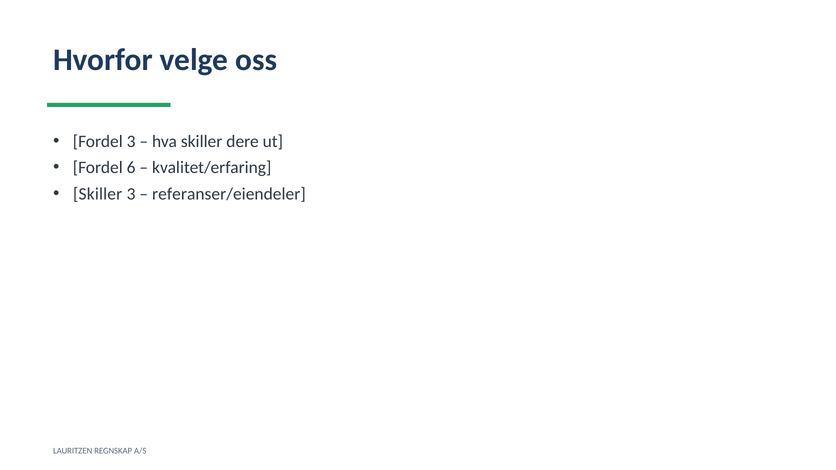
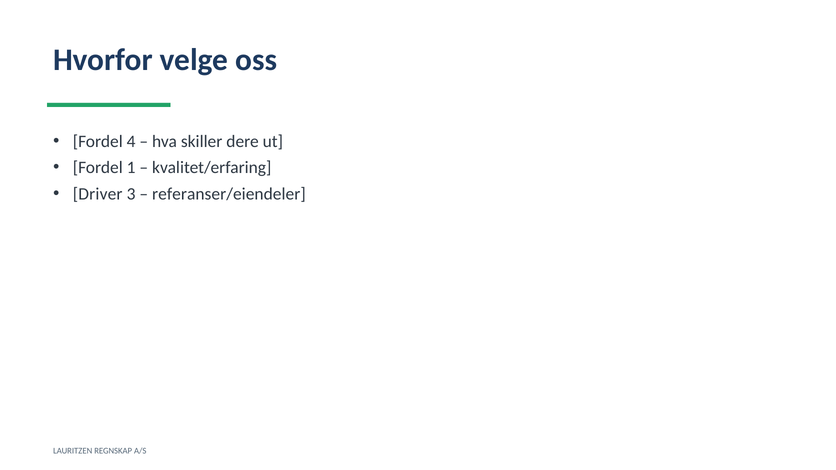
Fordel 3: 3 -> 4
6: 6 -> 1
Skiller at (98, 194): Skiller -> Driver
